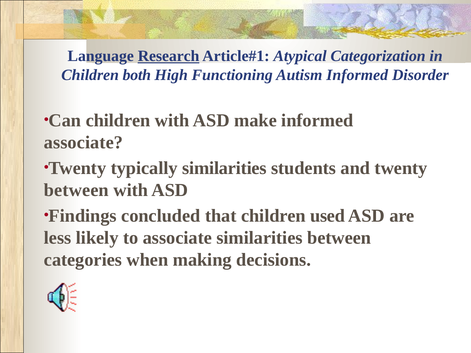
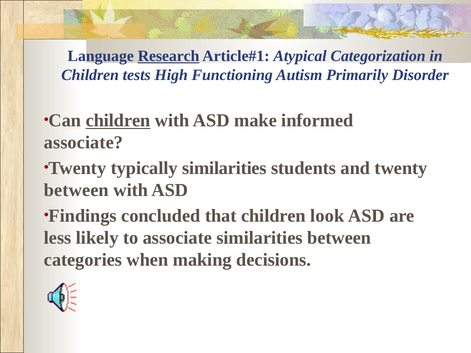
both: both -> tests
Autism Informed: Informed -> Primarily
children at (118, 121) underline: none -> present
used: used -> look
